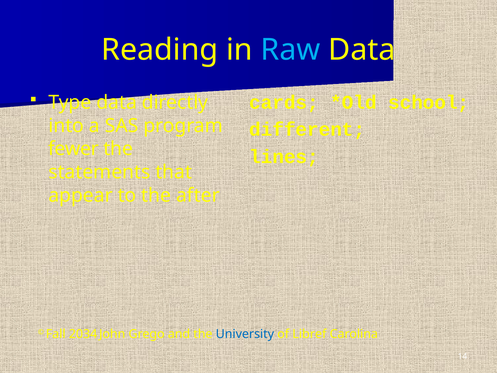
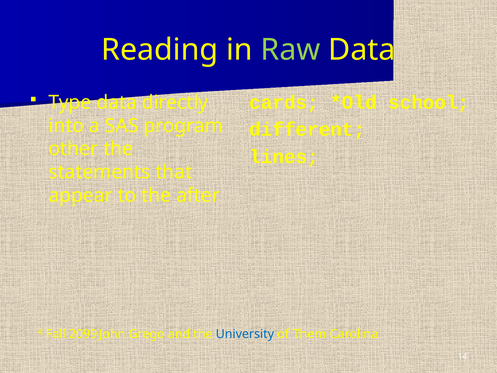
Raw colour: light blue -> light green
fewer: fewer -> other
2034: 2034 -> 2099
Libref: Libref -> Them
